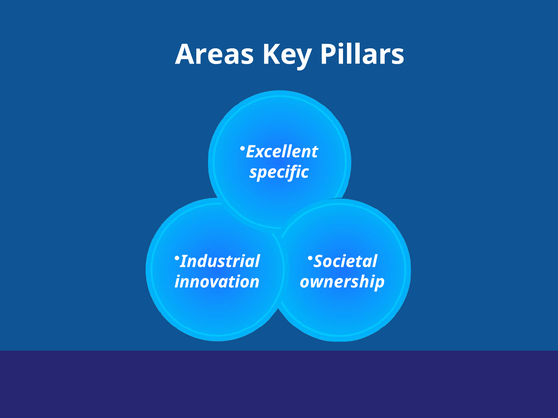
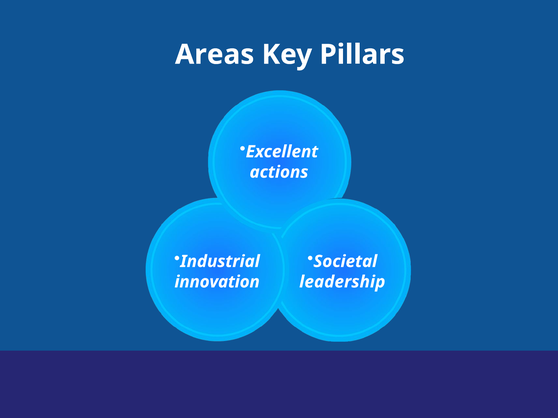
specific: specific -> actions
ownership: ownership -> leadership
